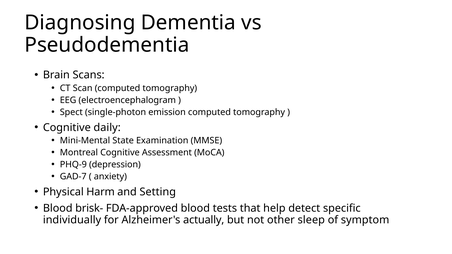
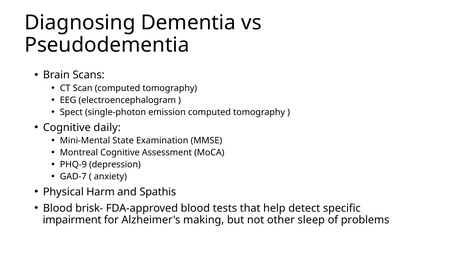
Setting: Setting -> Spathis
individually: individually -> impairment
actually: actually -> making
symptom: symptom -> problems
